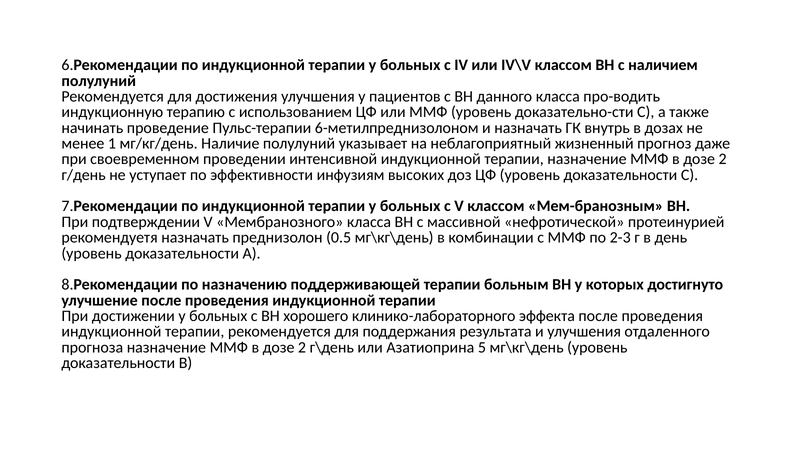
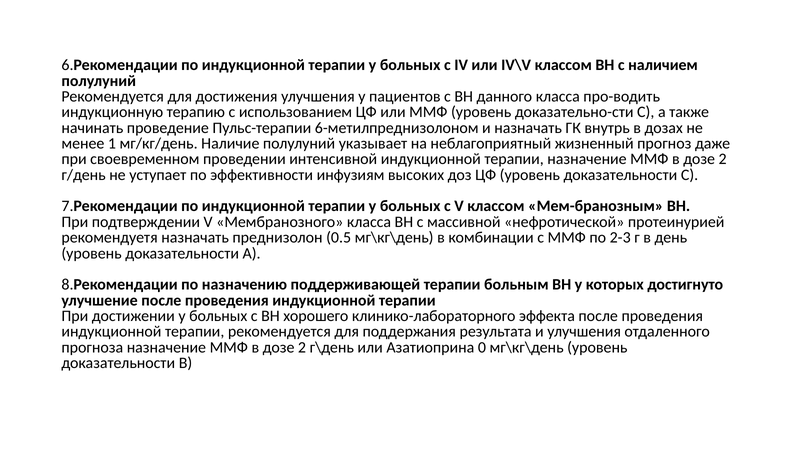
5: 5 -> 0
